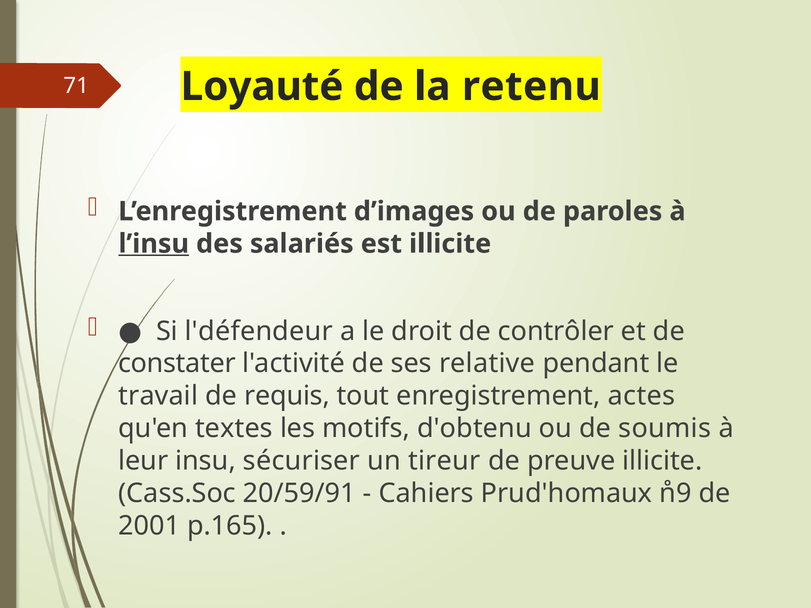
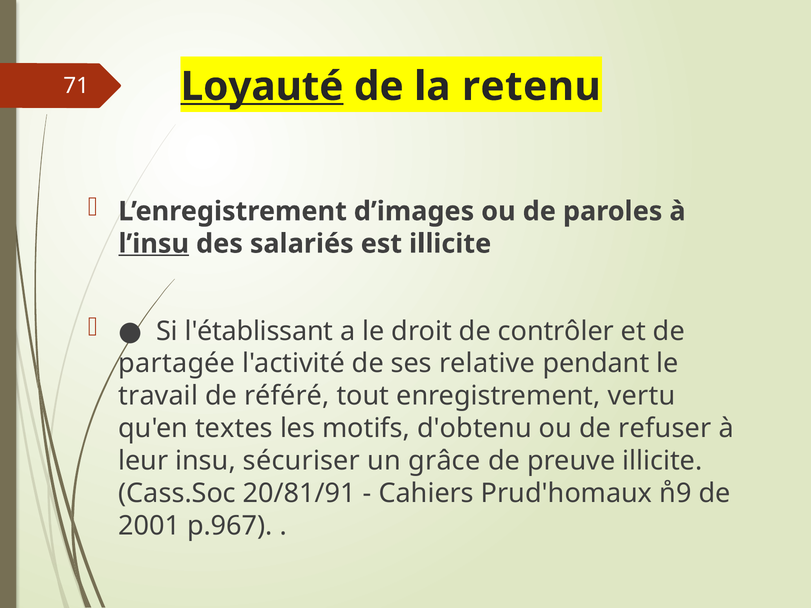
Loyauté underline: none -> present
l'défendeur: l'défendeur -> l'établissant
constater: constater -> partagée
requis: requis -> référé
actes: actes -> vertu
soumis: soumis -> refuser
tireur: tireur -> grâce
20/59/91: 20/59/91 -> 20/81/91
p.165: p.165 -> p.967
